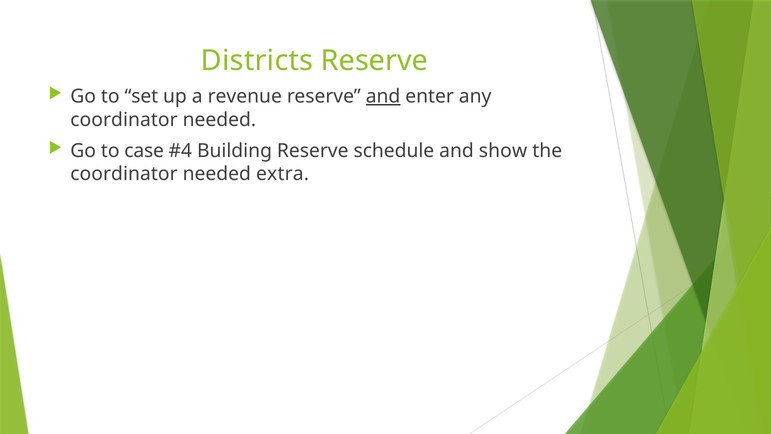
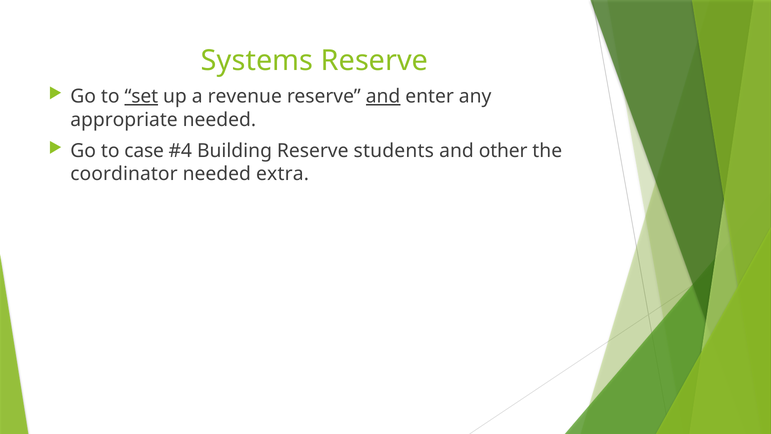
Districts: Districts -> Systems
set underline: none -> present
coordinator at (124, 120): coordinator -> appropriate
schedule: schedule -> students
show: show -> other
